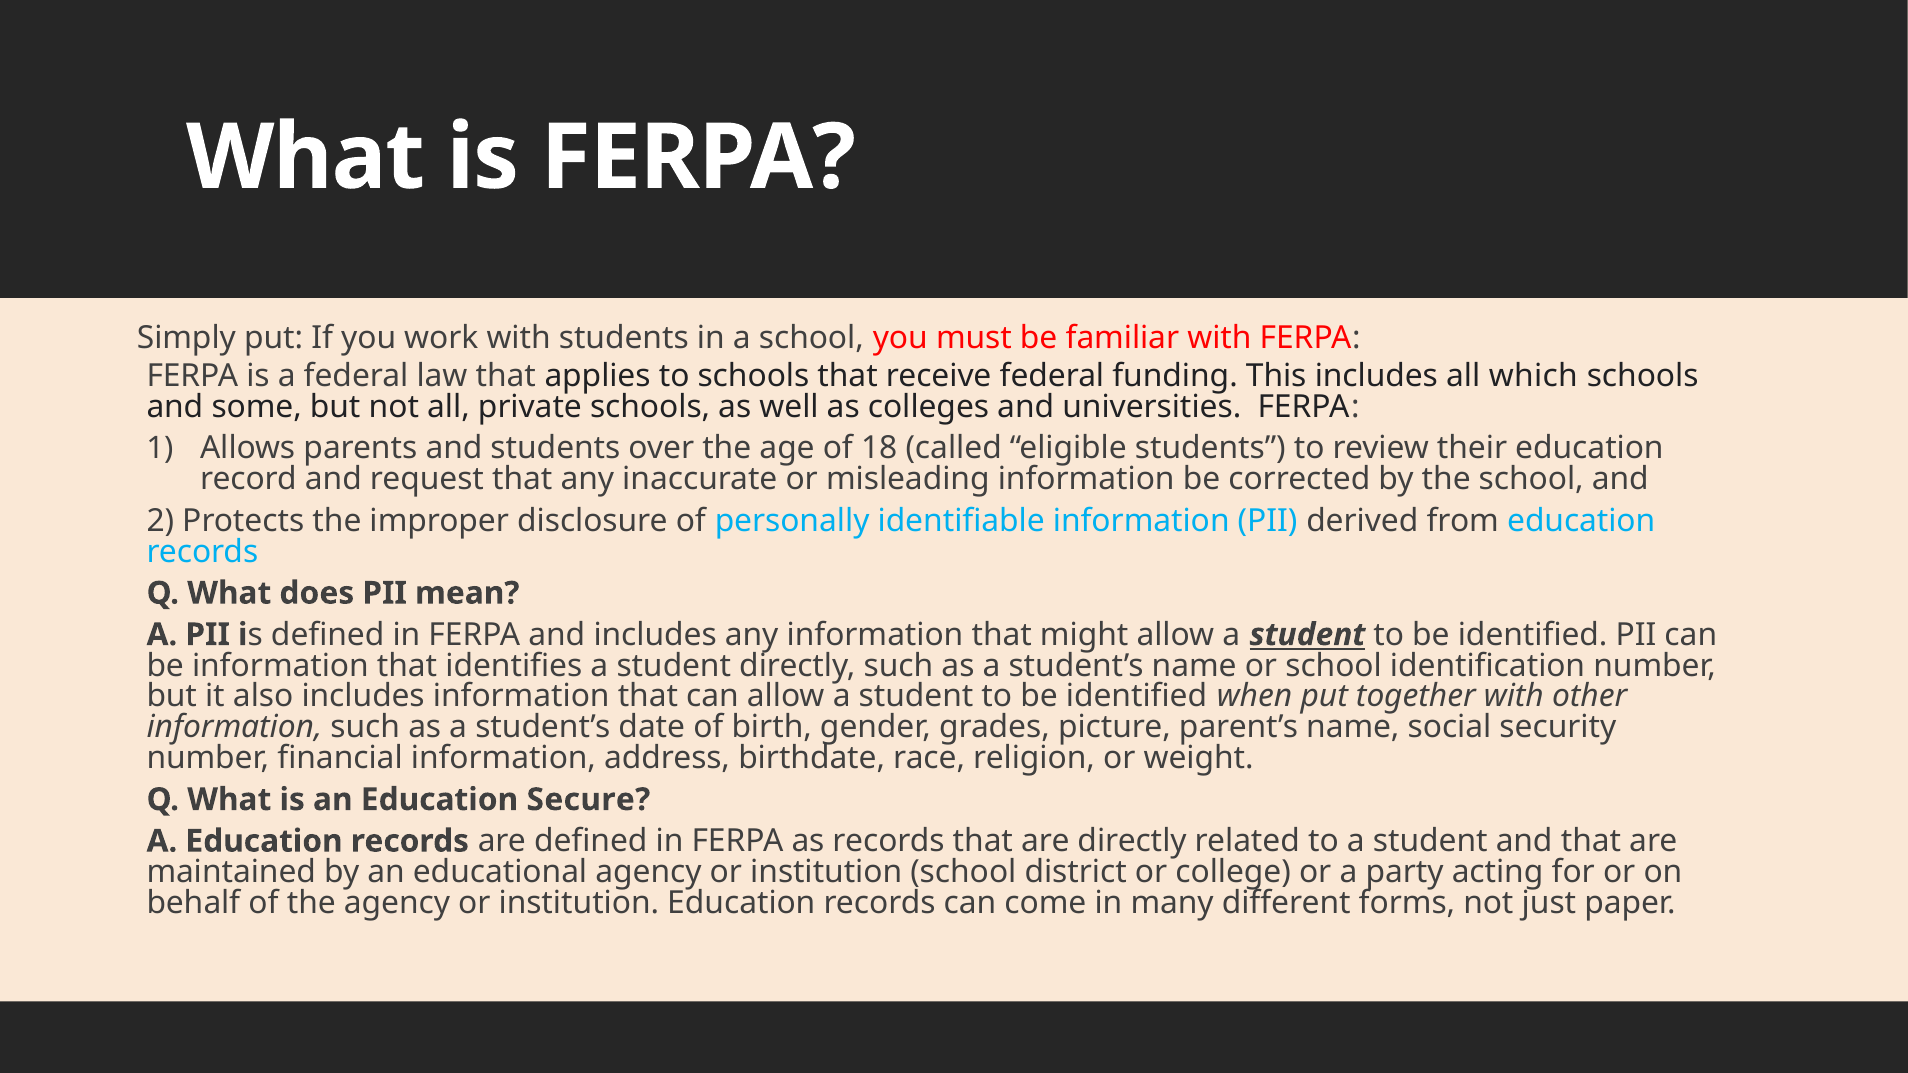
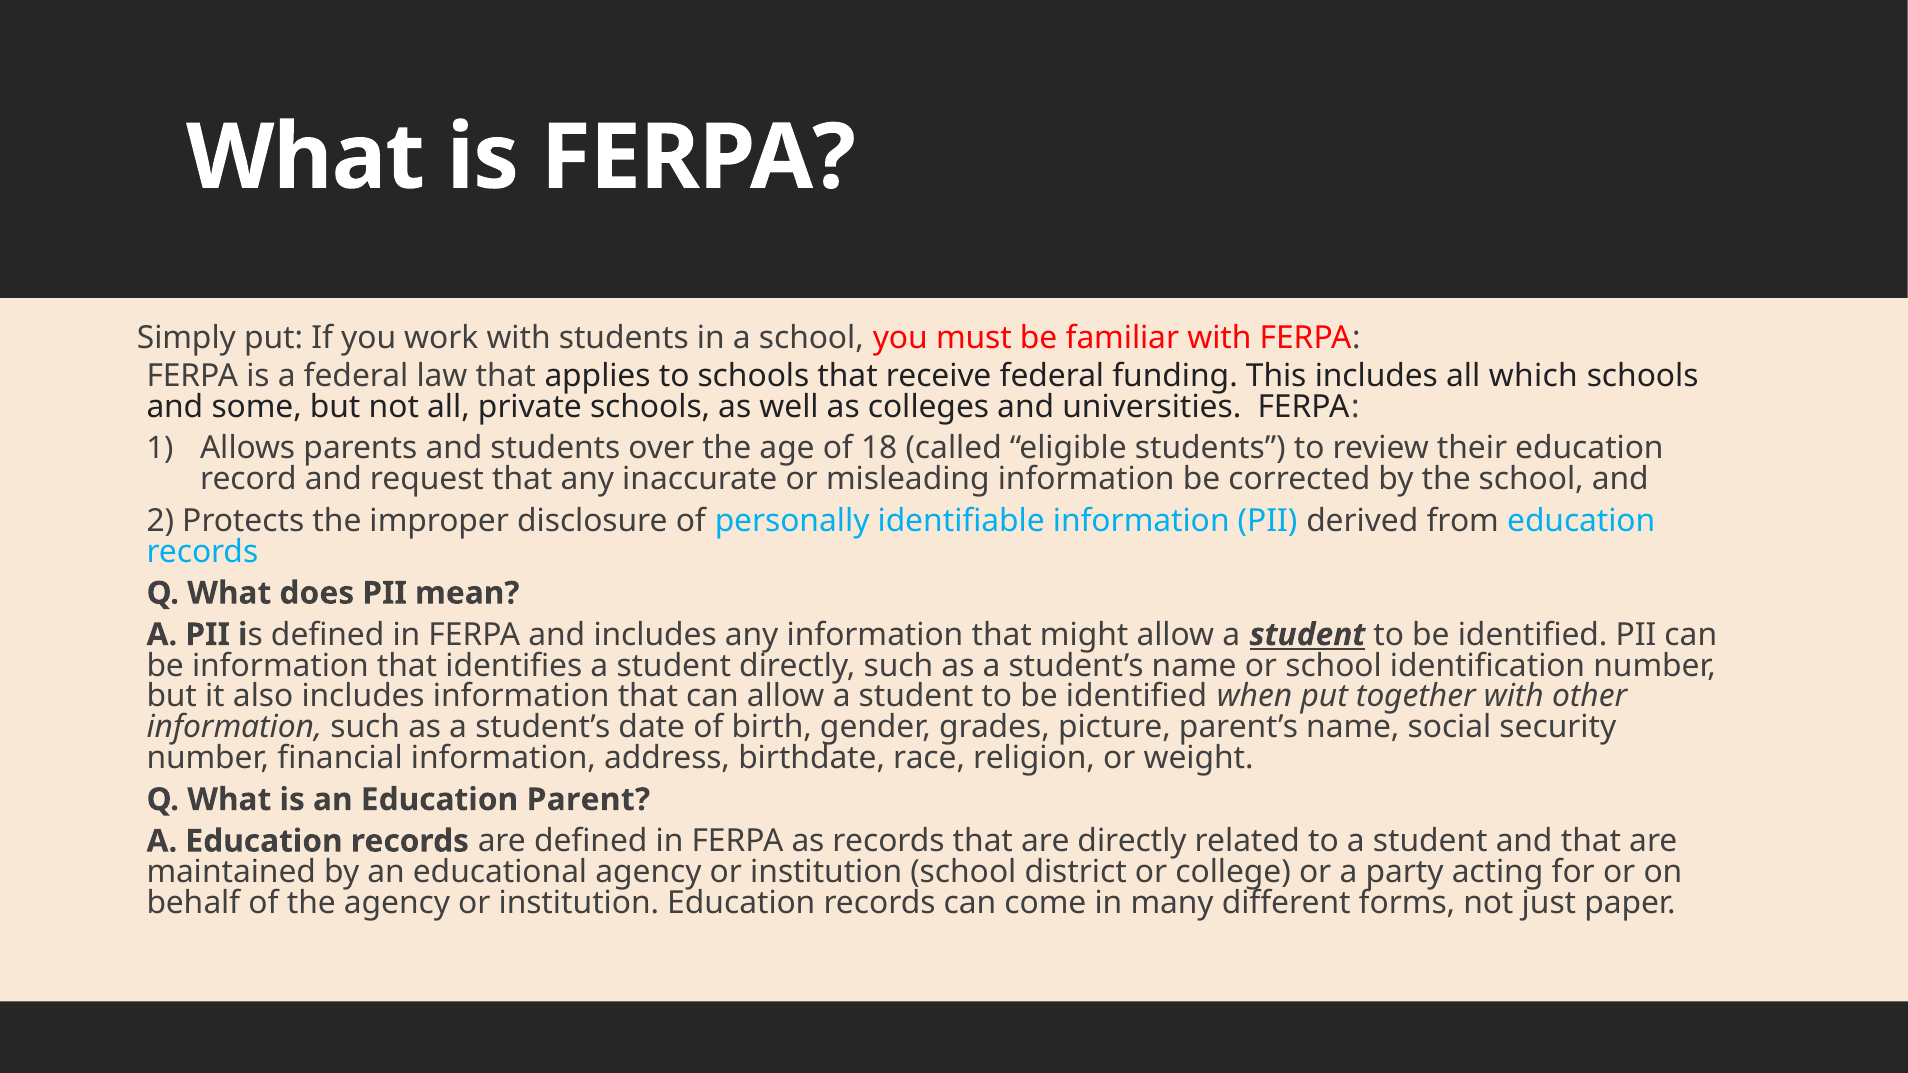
Secure: Secure -> Parent
